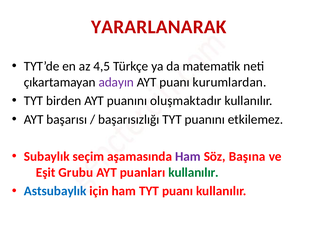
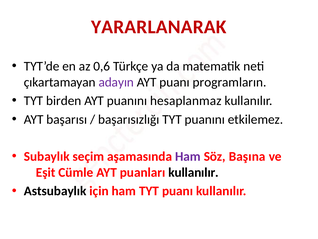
4,5: 4,5 -> 0,6
kurumlardan: kurumlardan -> programların
oluşmaktadır: oluşmaktadır -> hesaplanmaz
Grubu: Grubu -> Cümle
kullanılır at (194, 172) colour: green -> black
Astsubaylık colour: blue -> black
